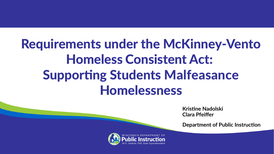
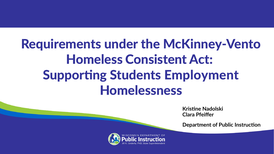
Malfeasance: Malfeasance -> Employment
